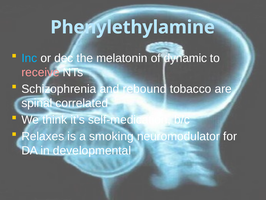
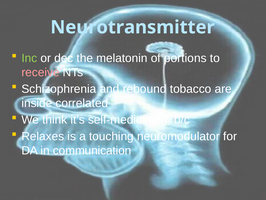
Phenylethylamine: Phenylethylamine -> Neurotransmitter
Inc colour: light blue -> light green
dynamic: dynamic -> portions
spinal: spinal -> inside
smoking: smoking -> touching
developmental: developmental -> communication
